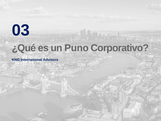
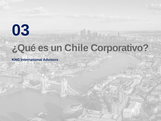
Puno: Puno -> Chile
